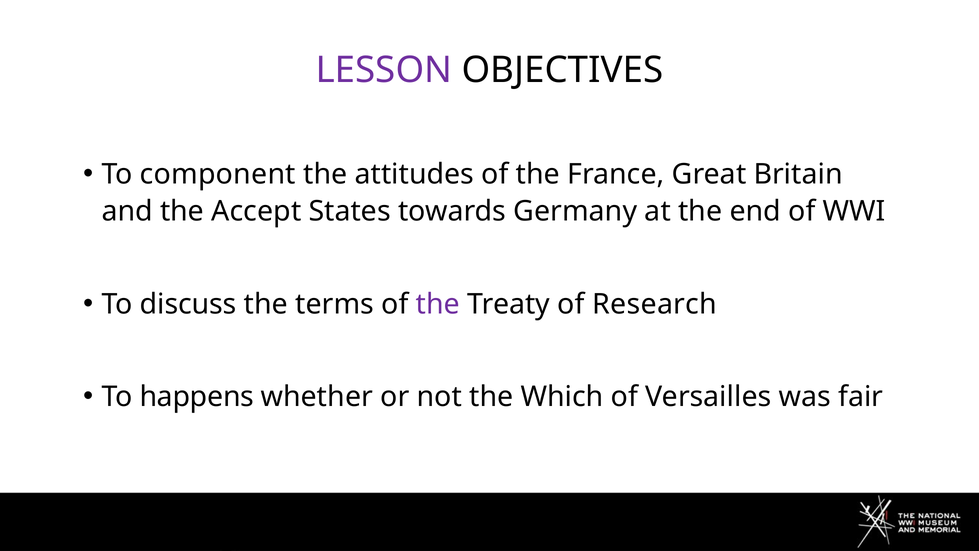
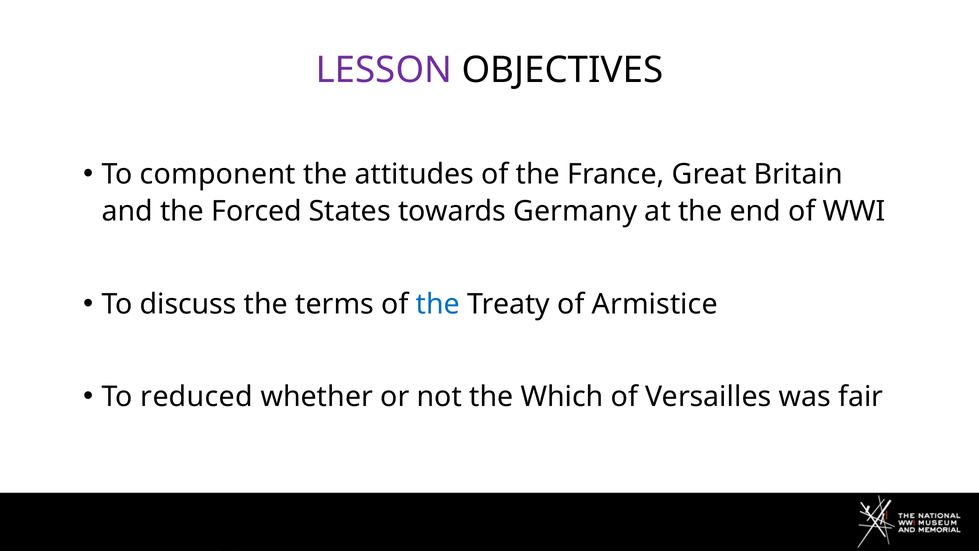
Accept: Accept -> Forced
the at (438, 304) colour: purple -> blue
Research: Research -> Armistice
happens: happens -> reduced
